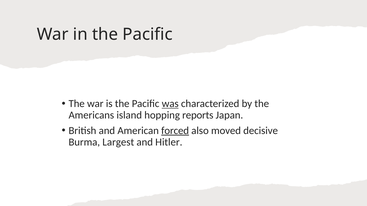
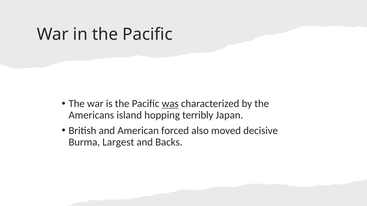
reports: reports -> terribly
forced underline: present -> none
Hitler: Hitler -> Backs
